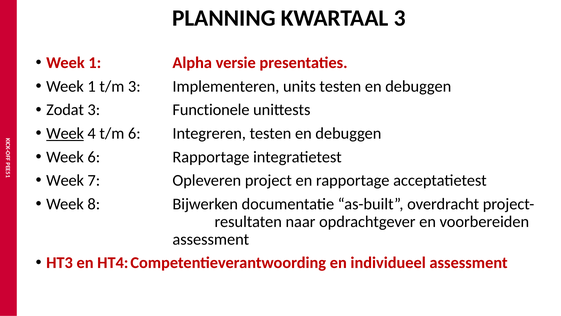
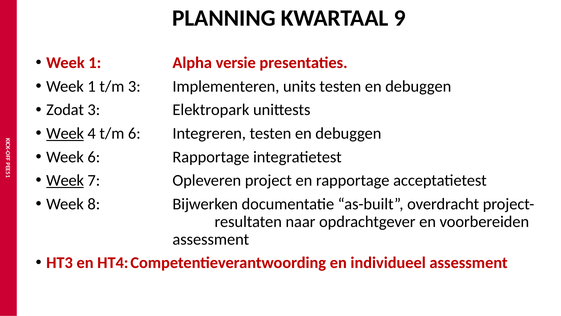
KWARTAAL 3: 3 -> 9
Functionele: Functionele -> Elektropark
Week at (65, 180) underline: none -> present
